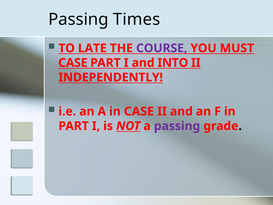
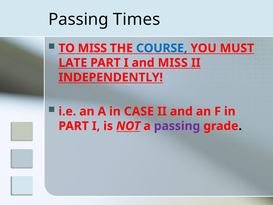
TO LATE: LATE -> MISS
COURSE colour: purple -> blue
CASE at (73, 63): CASE -> LATE
and INTO: INTO -> MISS
